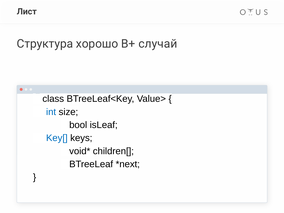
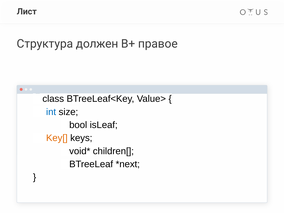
хорошо: хорошо -> должен
случай: случай -> правое
Key[ colour: blue -> orange
